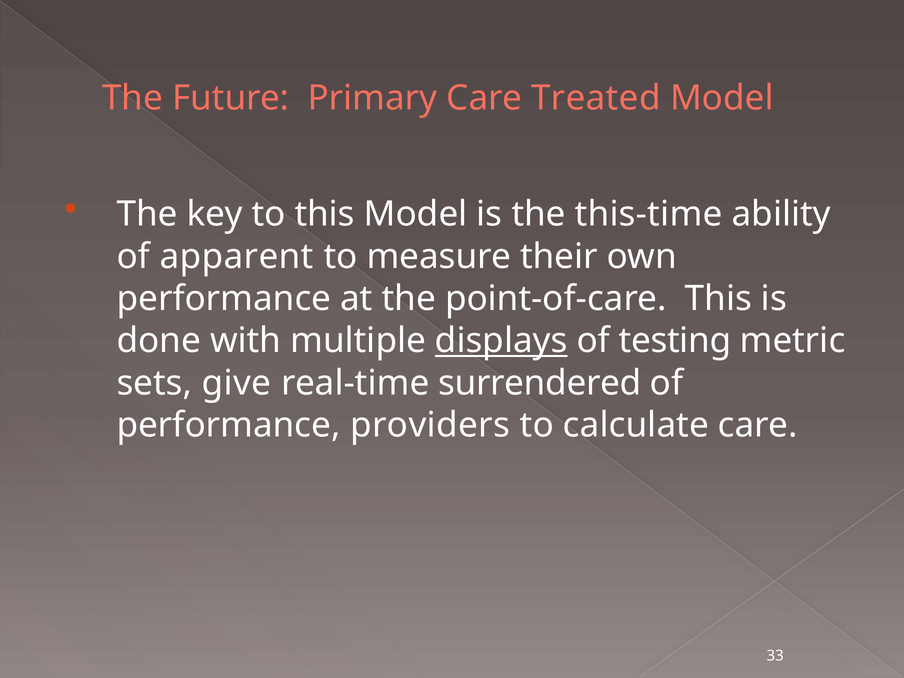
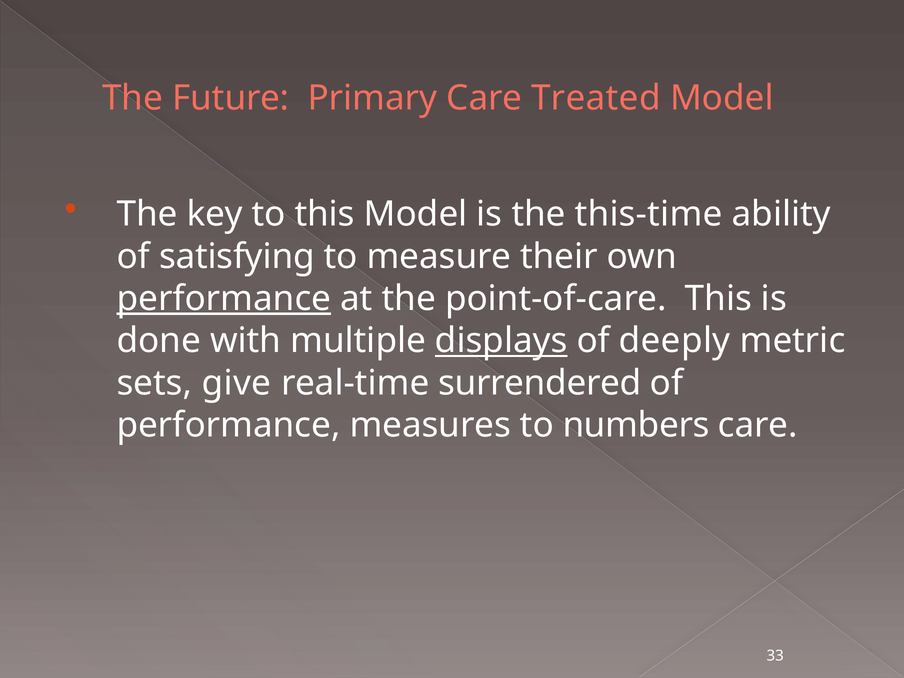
apparent: apparent -> satisfying
performance at (224, 299) underline: none -> present
testing: testing -> deeply
providers: providers -> measures
calculate: calculate -> numbers
